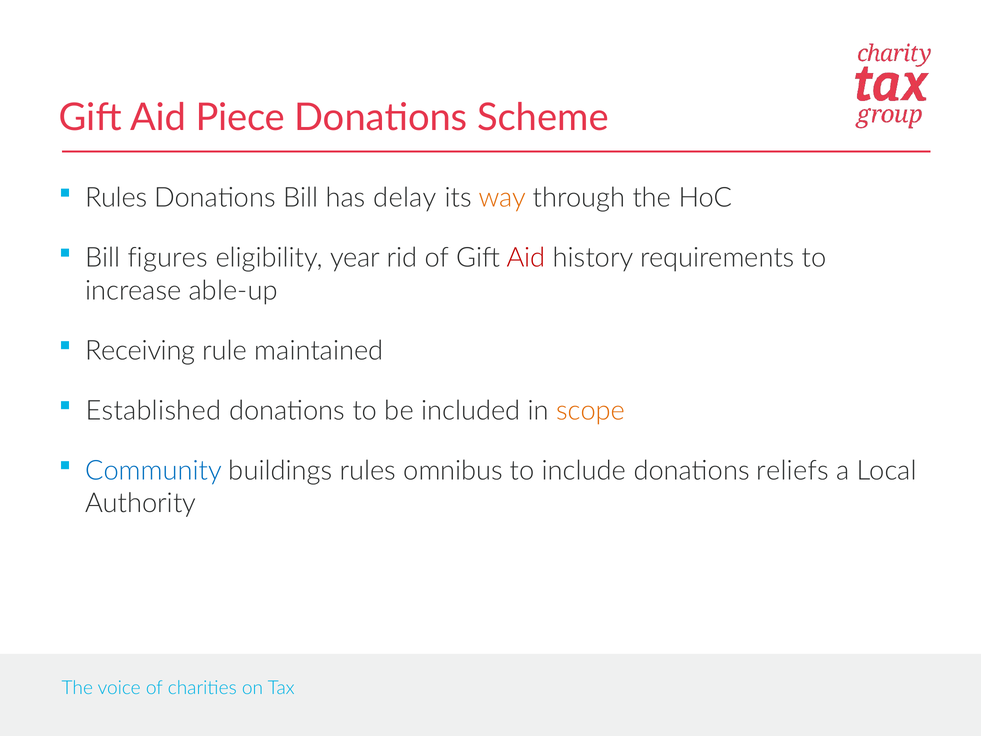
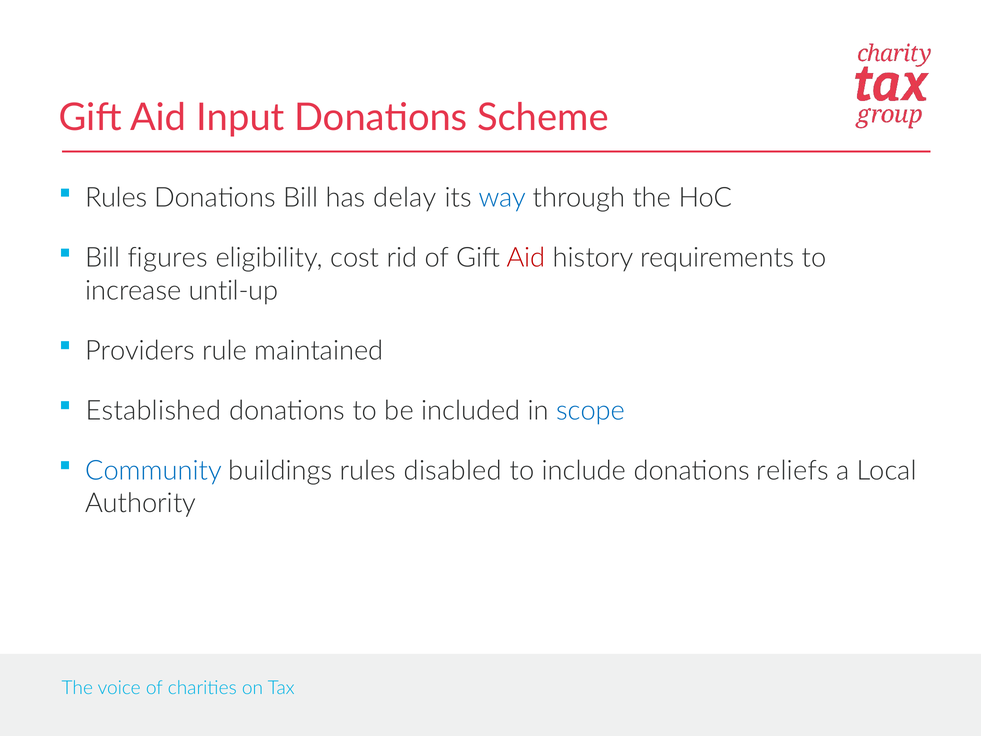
Piece: Piece -> Input
way colour: orange -> blue
year: year -> cost
able-up: able-up -> until-up
Receiving: Receiving -> Providers
scope colour: orange -> blue
omnibus: omnibus -> disabled
